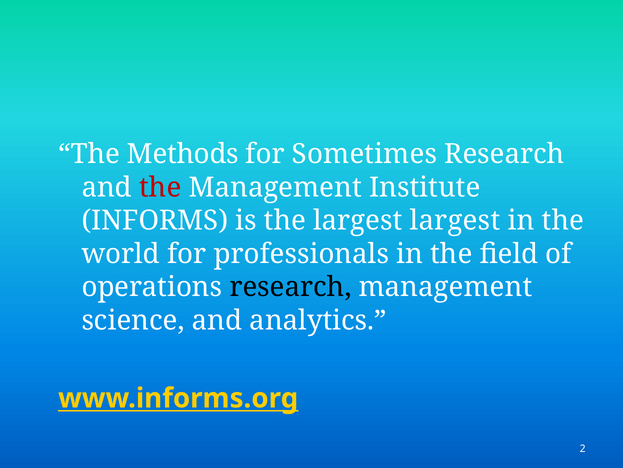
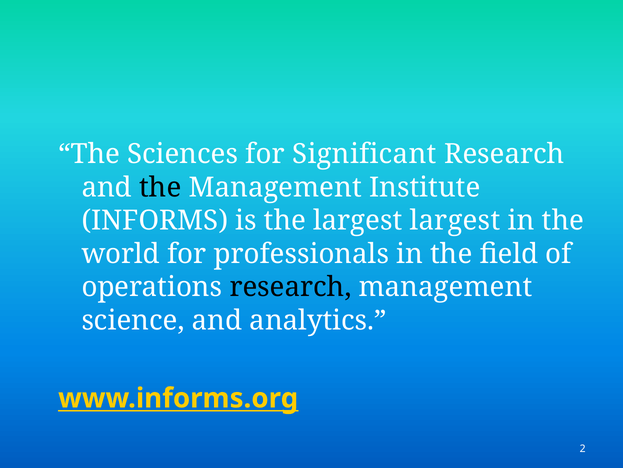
Methods: Methods -> Sciences
Sometimes: Sometimes -> Significant
the at (160, 187) colour: red -> black
